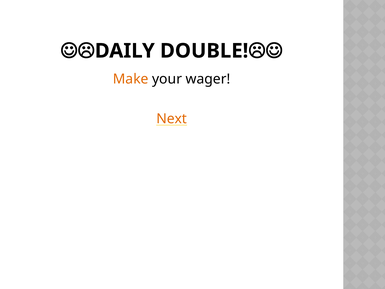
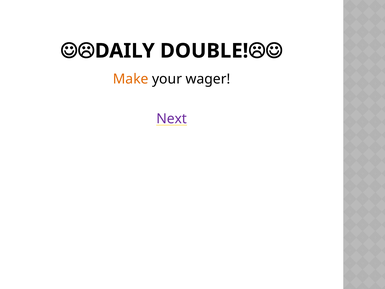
Next colour: orange -> purple
